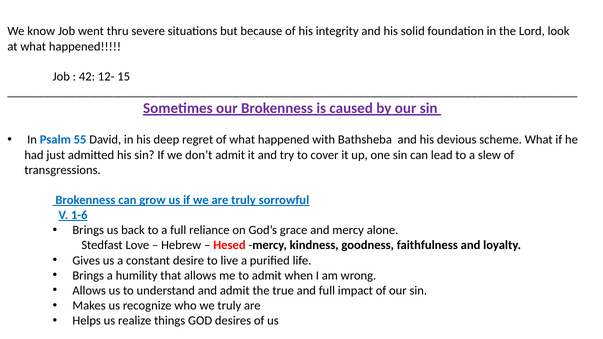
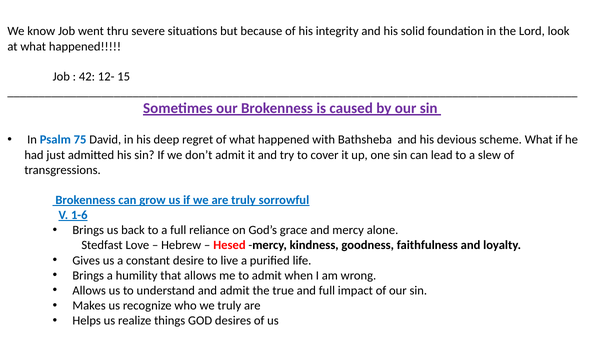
55: 55 -> 75
